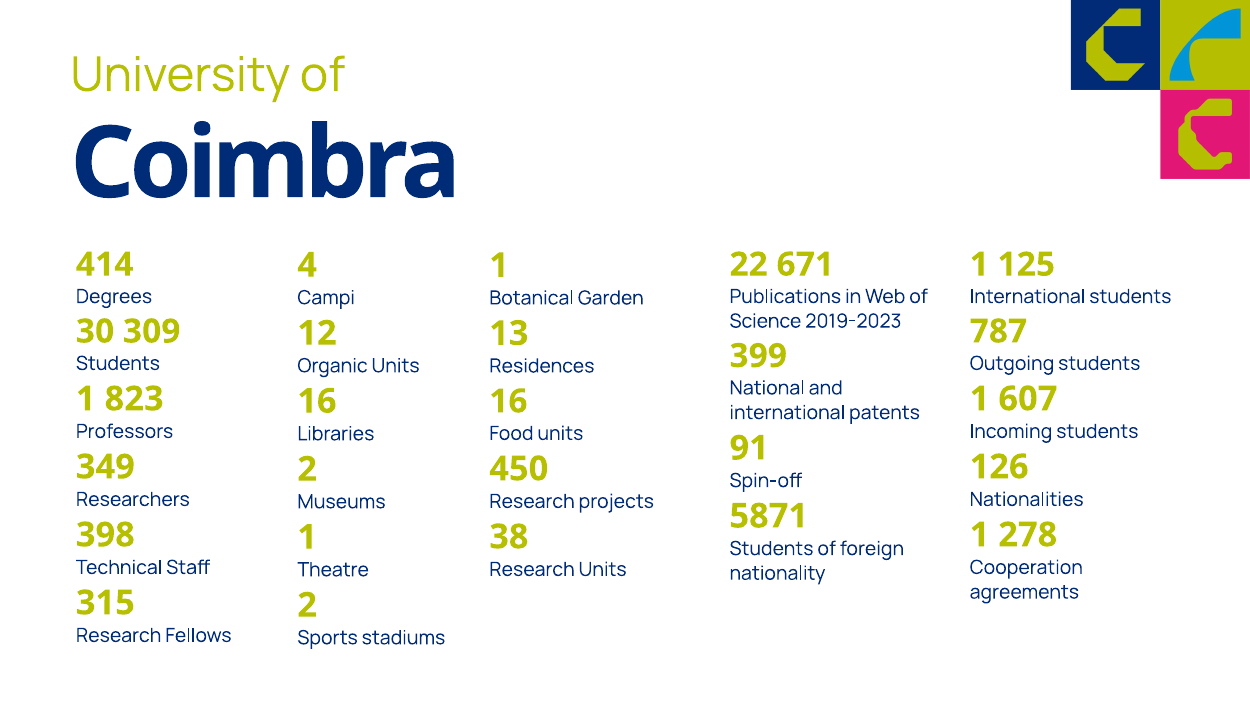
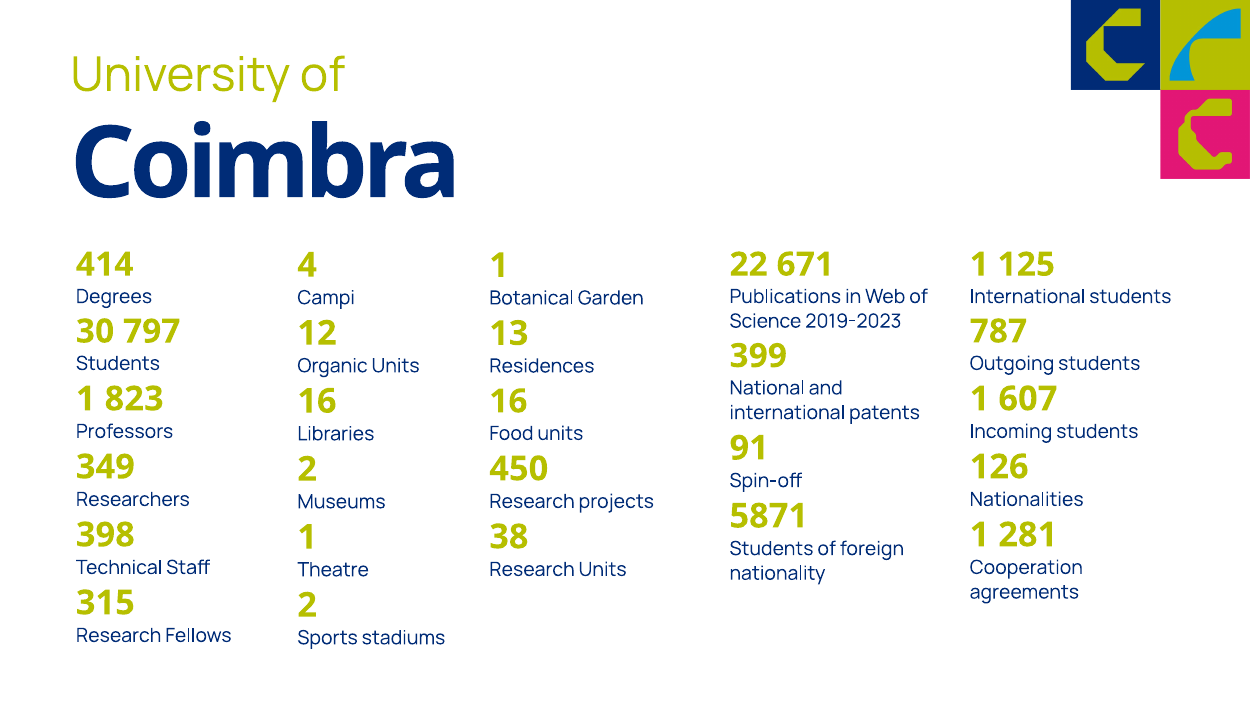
309: 309 -> 797
278: 278 -> 281
